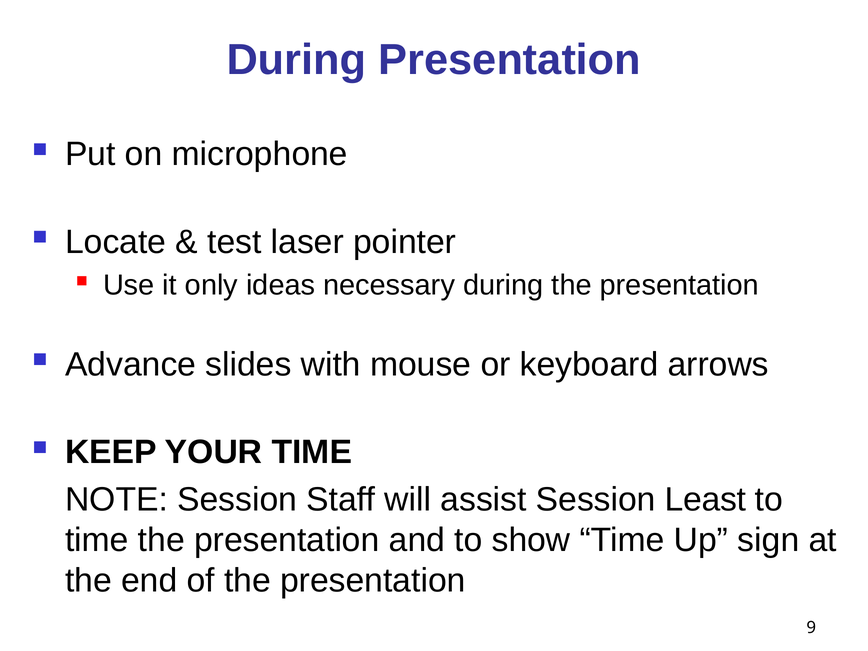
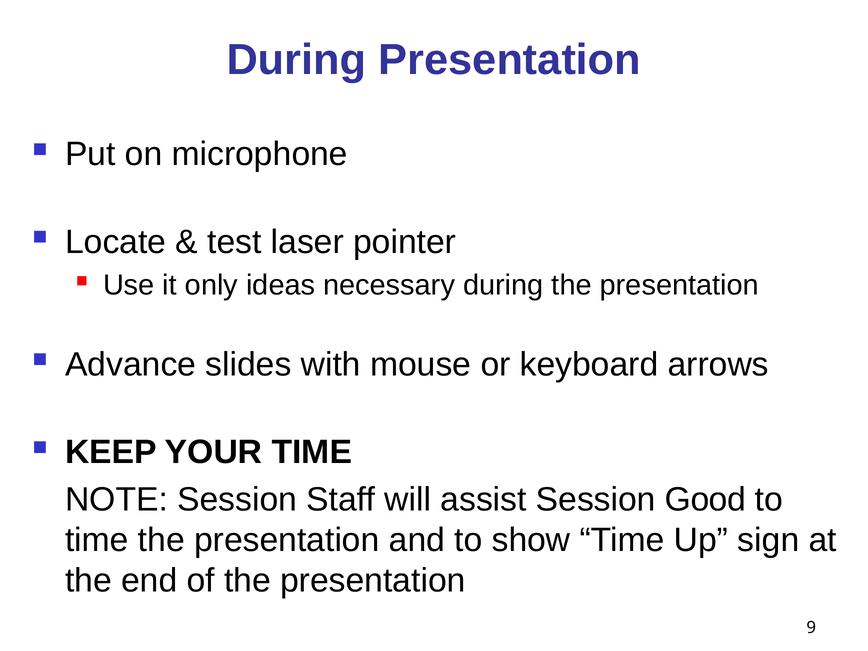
Least: Least -> Good
